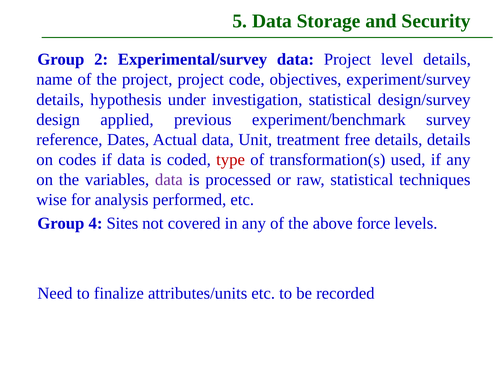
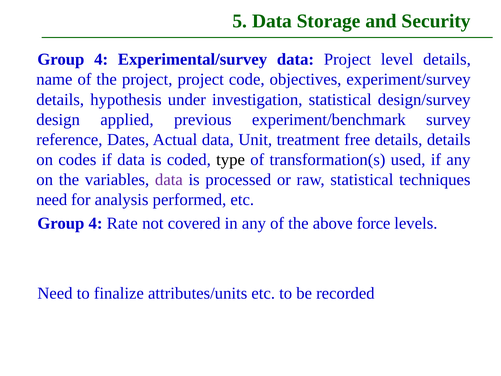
2 at (101, 59): 2 -> 4
type colour: red -> black
wise at (52, 200): wise -> need
Sites: Sites -> Rate
